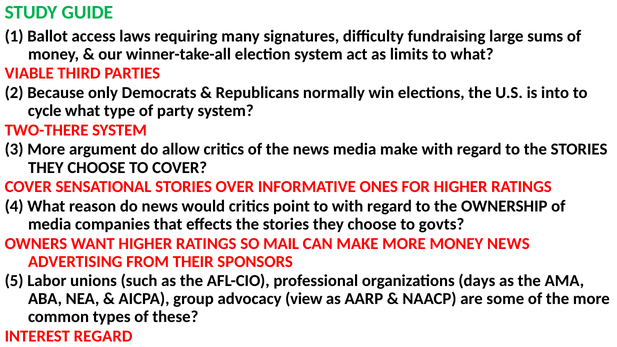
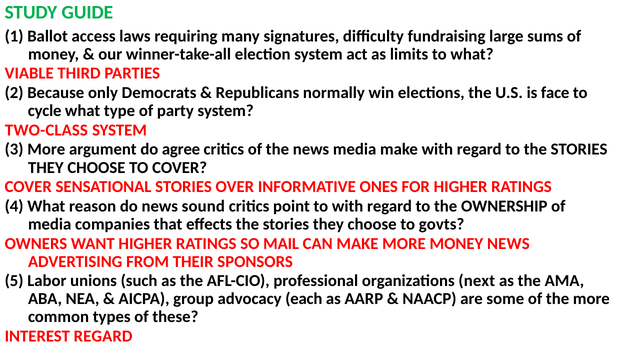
into: into -> face
TWO-THERE: TWO-THERE -> TWO-CLASS
allow: allow -> agree
would: would -> sound
days: days -> next
view: view -> each
